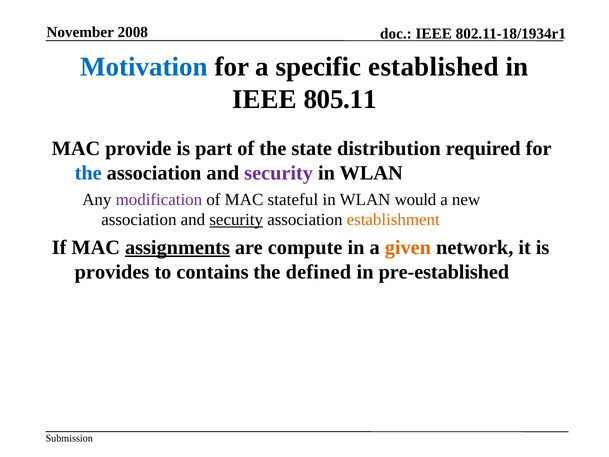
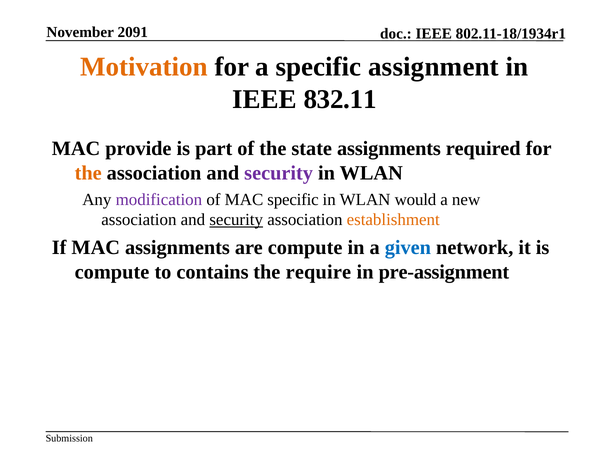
2008: 2008 -> 2091
Motivation colour: blue -> orange
established: established -> assignment
805.11: 805.11 -> 832.11
state distribution: distribution -> assignments
the at (88, 173) colour: blue -> orange
MAC stateful: stateful -> specific
assignments at (177, 247) underline: present -> none
given colour: orange -> blue
provides at (112, 272): provides -> compute
defined: defined -> require
pre-established: pre-established -> pre-assignment
